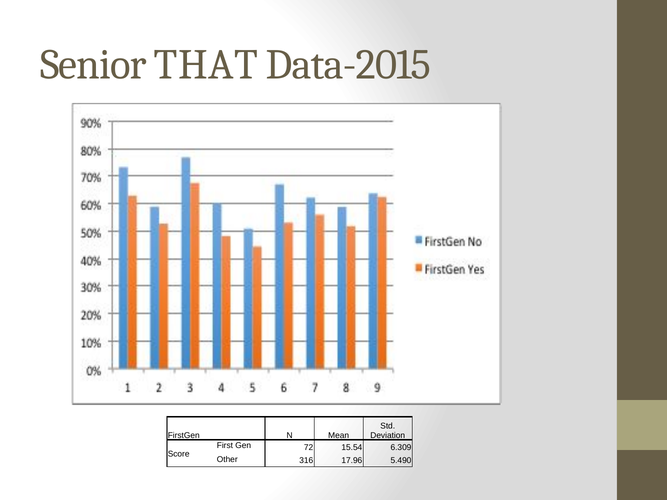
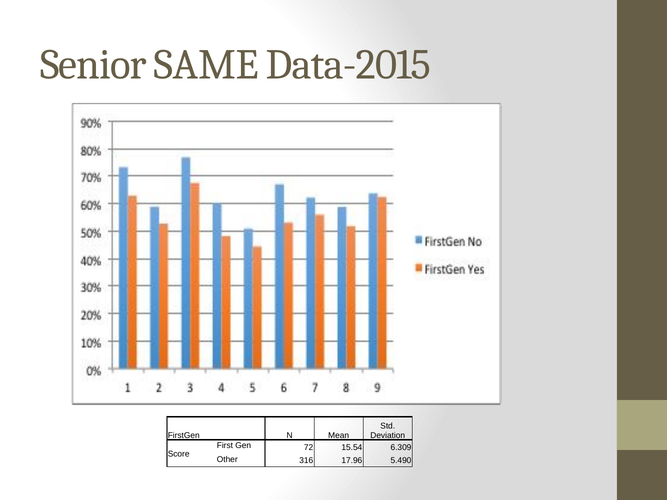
THAT: THAT -> SAME
